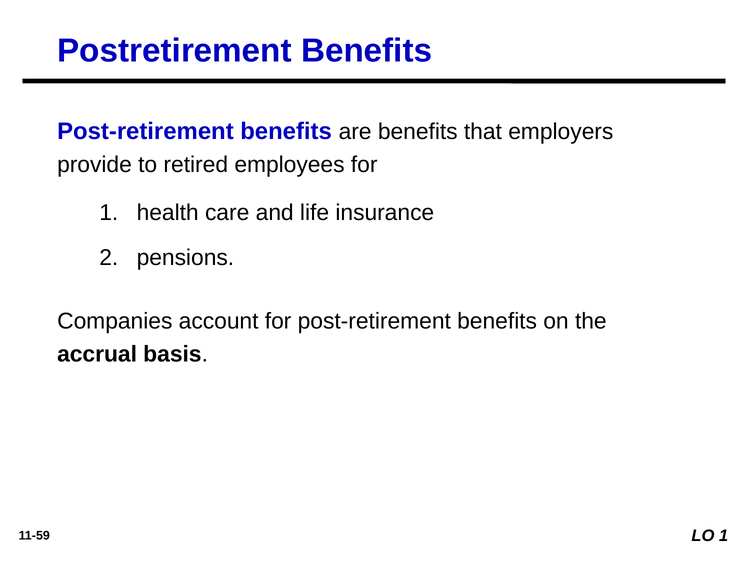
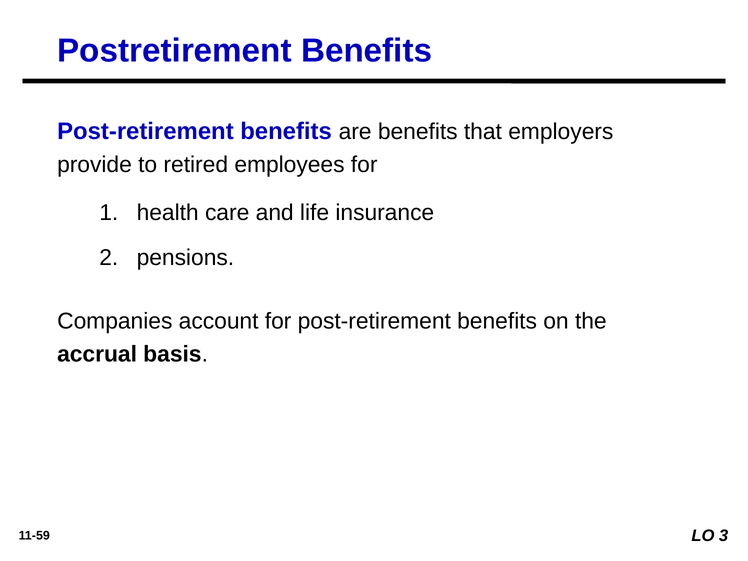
LO 1: 1 -> 3
